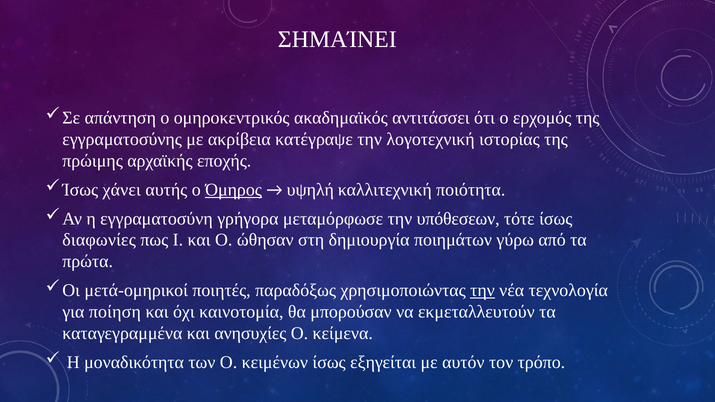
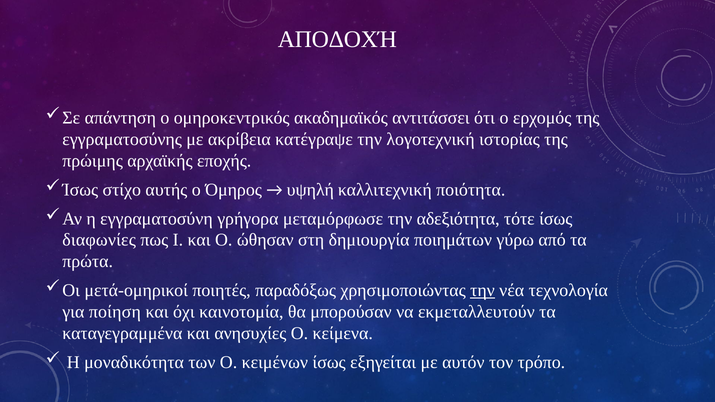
ΣΗΜΑΊΝΕΙ: ΣΗΜΑΊΝΕΙ -> ΑΠΟΔΟΧΉ
χάνει: χάνει -> στίχο
Όμηρος underline: present -> none
υπόθεσεων: υπόθεσεων -> αδεξιότητα
